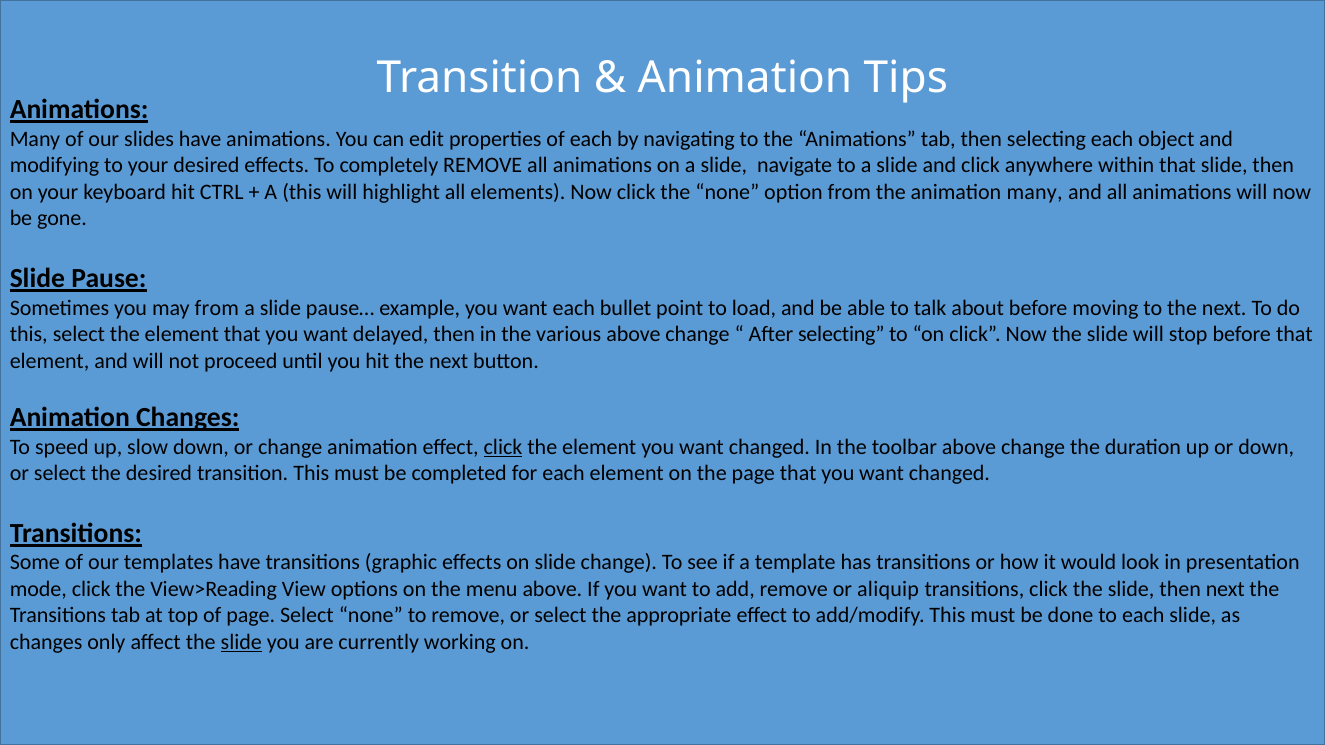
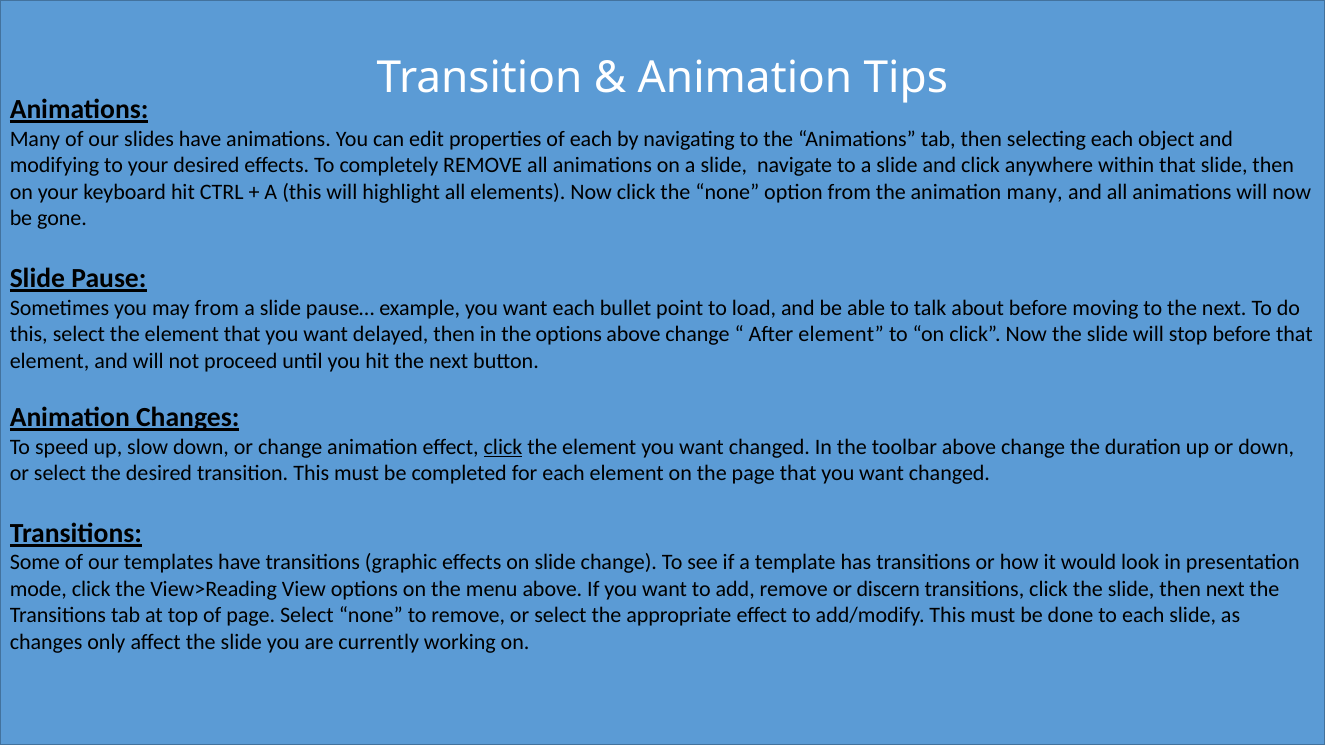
the various: various -> options
After selecting: selecting -> element
aliquip: aliquip -> discern
slide at (241, 642) underline: present -> none
